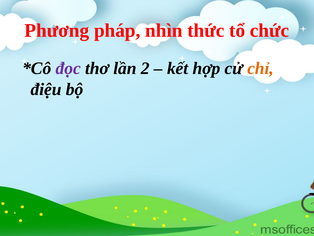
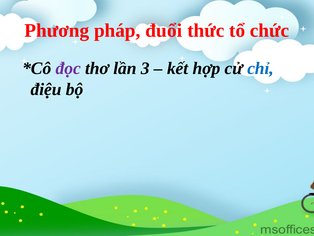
nhìn: nhìn -> đuổi
2: 2 -> 3
chỉ colour: orange -> blue
